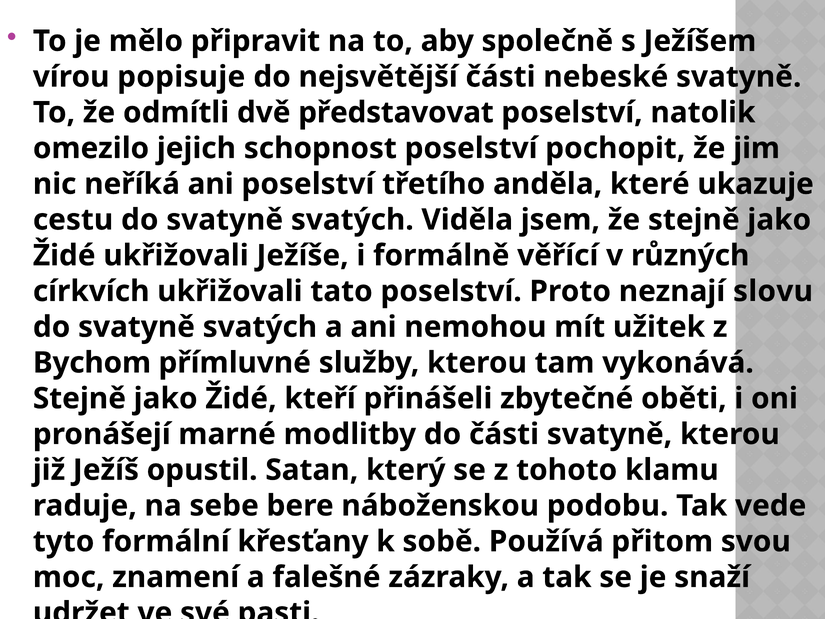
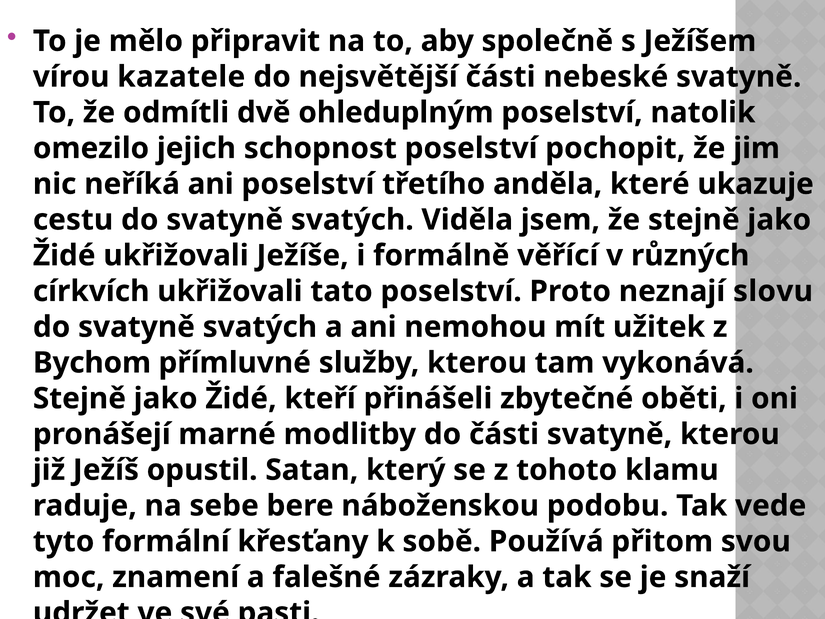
popisuje: popisuje -> kazatele
představovat: představovat -> ohleduplným
